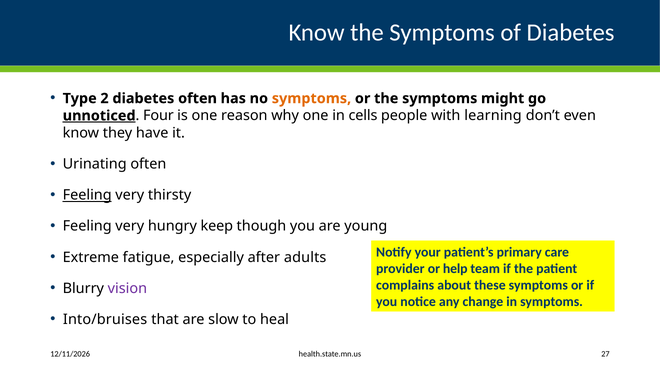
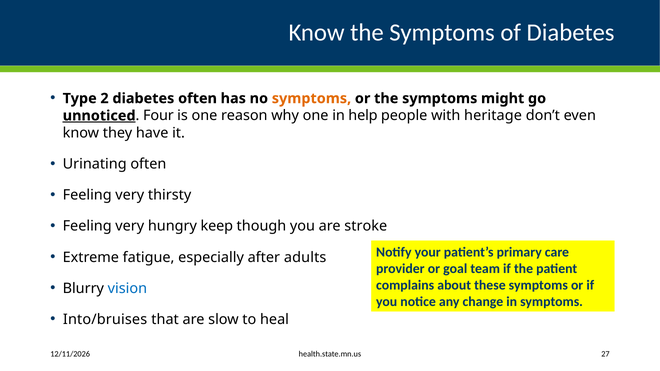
cells: cells -> help
learning: learning -> heritage
Feeling at (87, 195) underline: present -> none
young: young -> stroke
help: help -> goal
vision colour: purple -> blue
